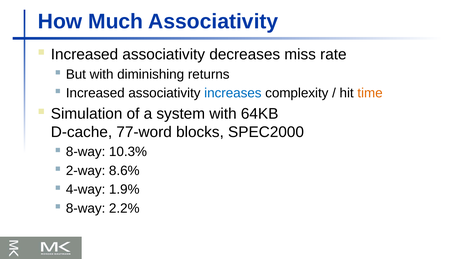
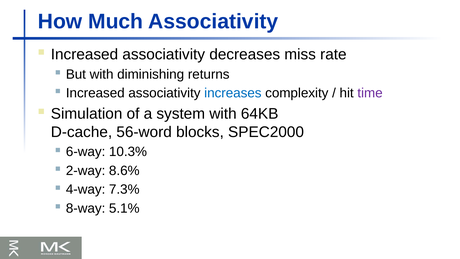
time colour: orange -> purple
77-word: 77-word -> 56-word
8-way at (86, 152): 8-way -> 6-way
1.9%: 1.9% -> 7.3%
2.2%: 2.2% -> 5.1%
